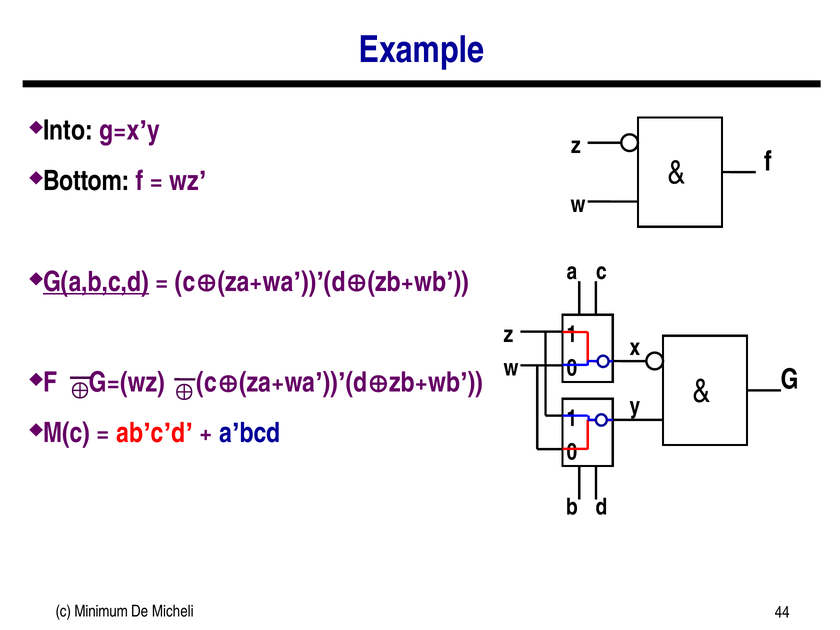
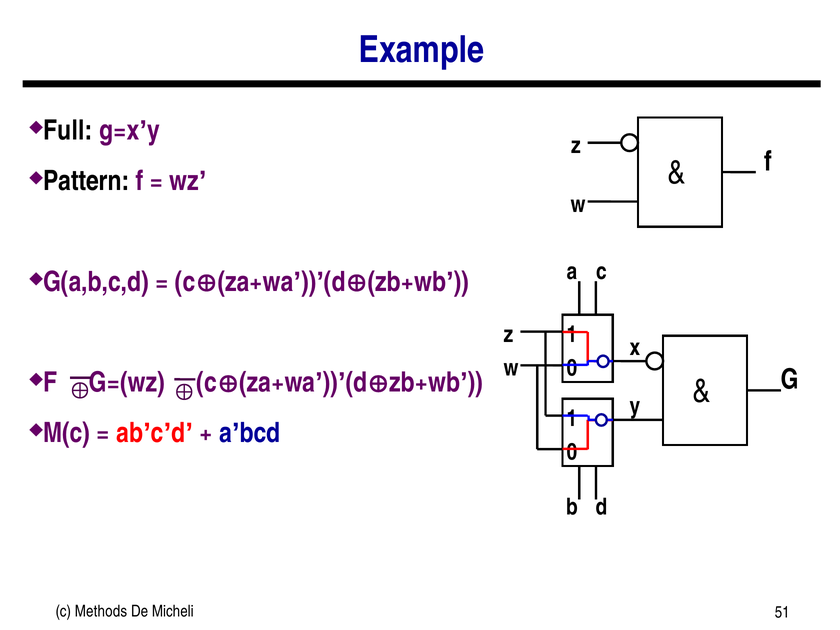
Into: Into -> Full
Bottom: Bottom -> Pattern
G(a,b,c,d underline: present -> none
Minimum: Minimum -> Methods
44: 44 -> 51
